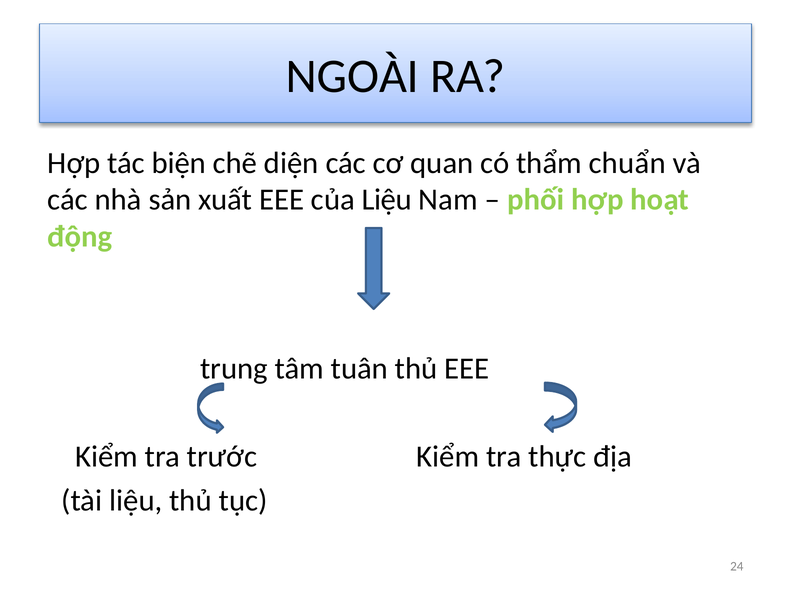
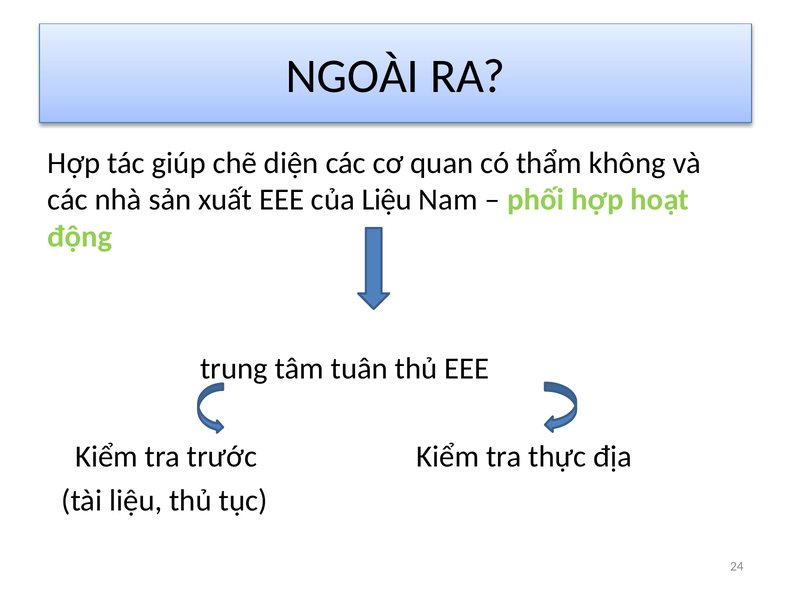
biện: biện -> giúp
chuẩn: chuẩn -> không
